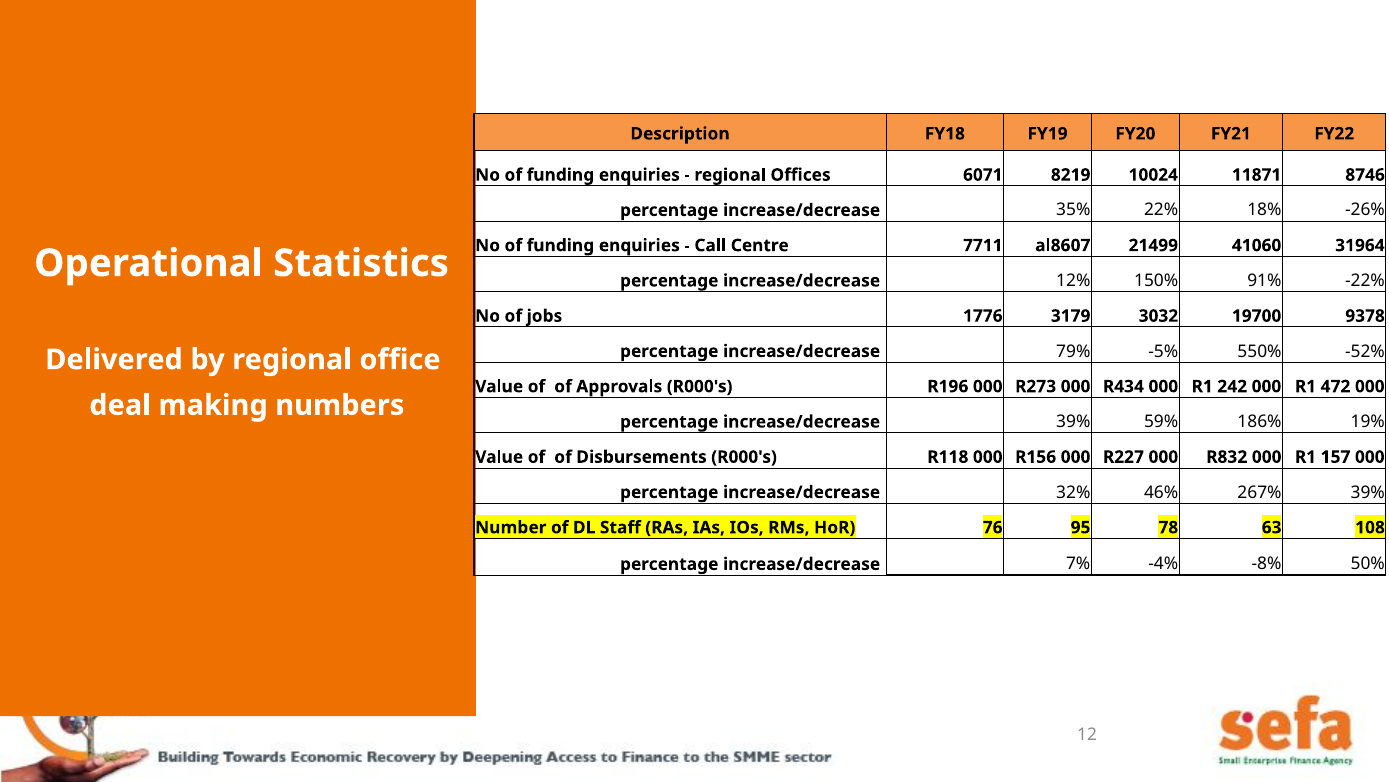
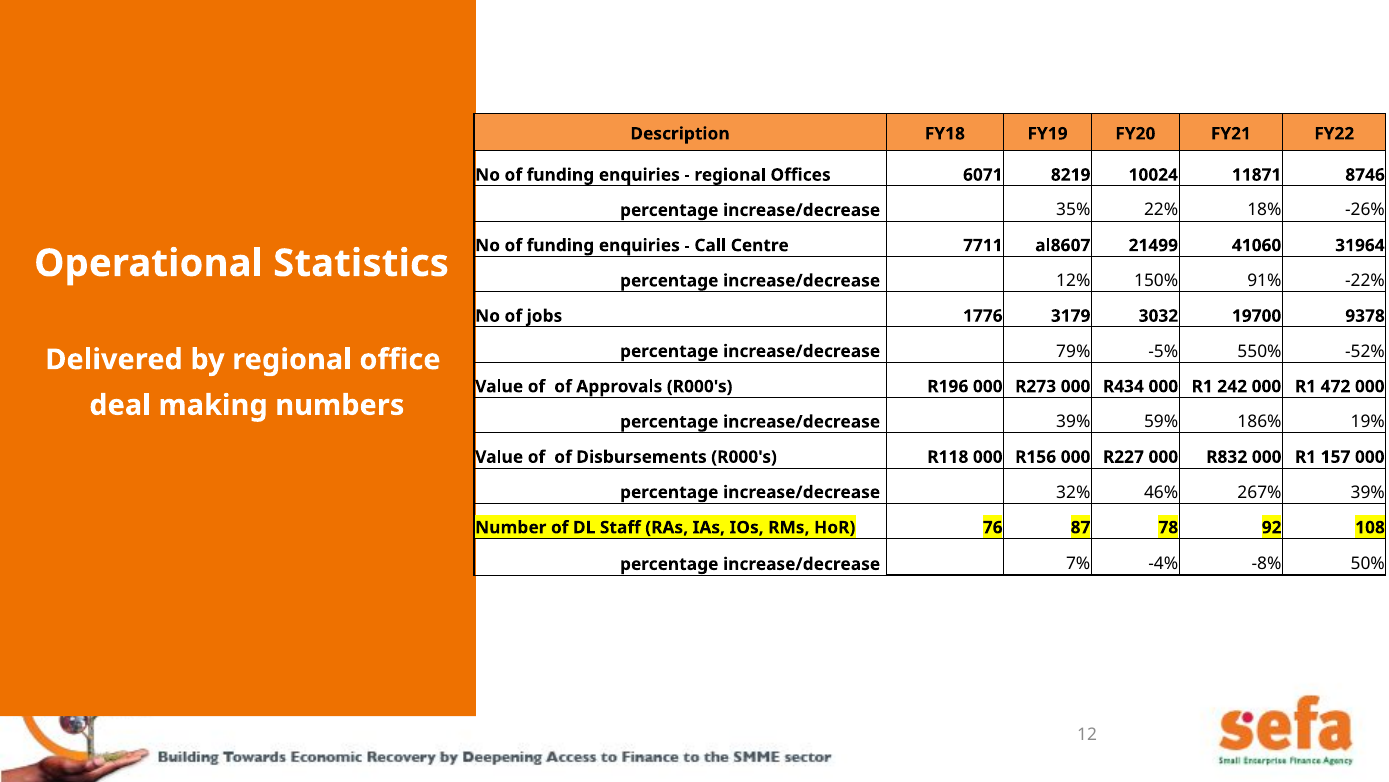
95: 95 -> 87
63: 63 -> 92
